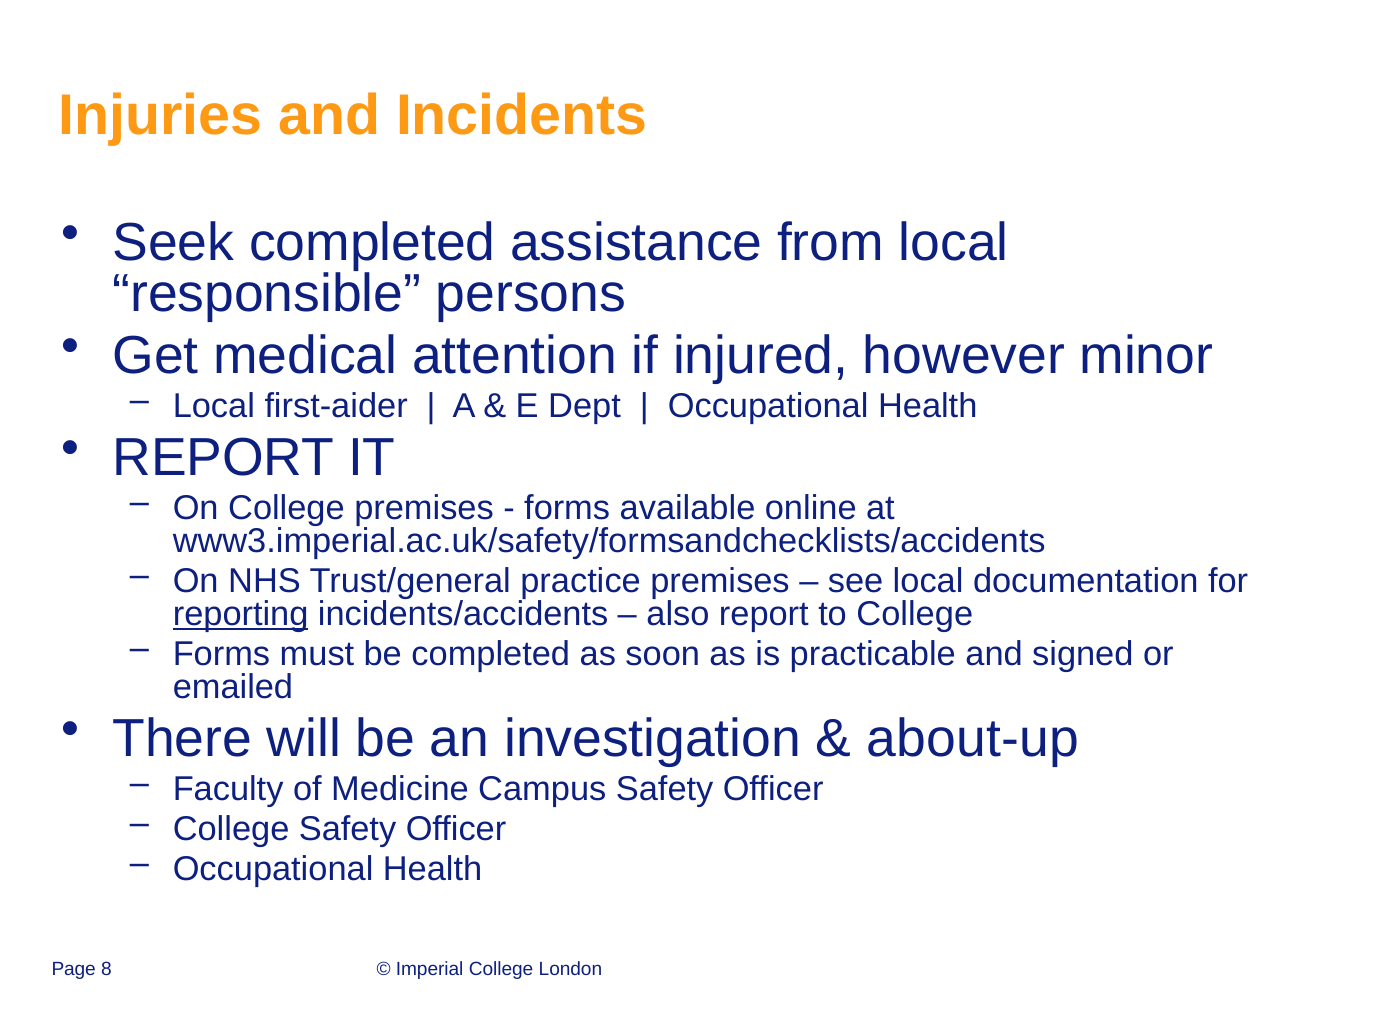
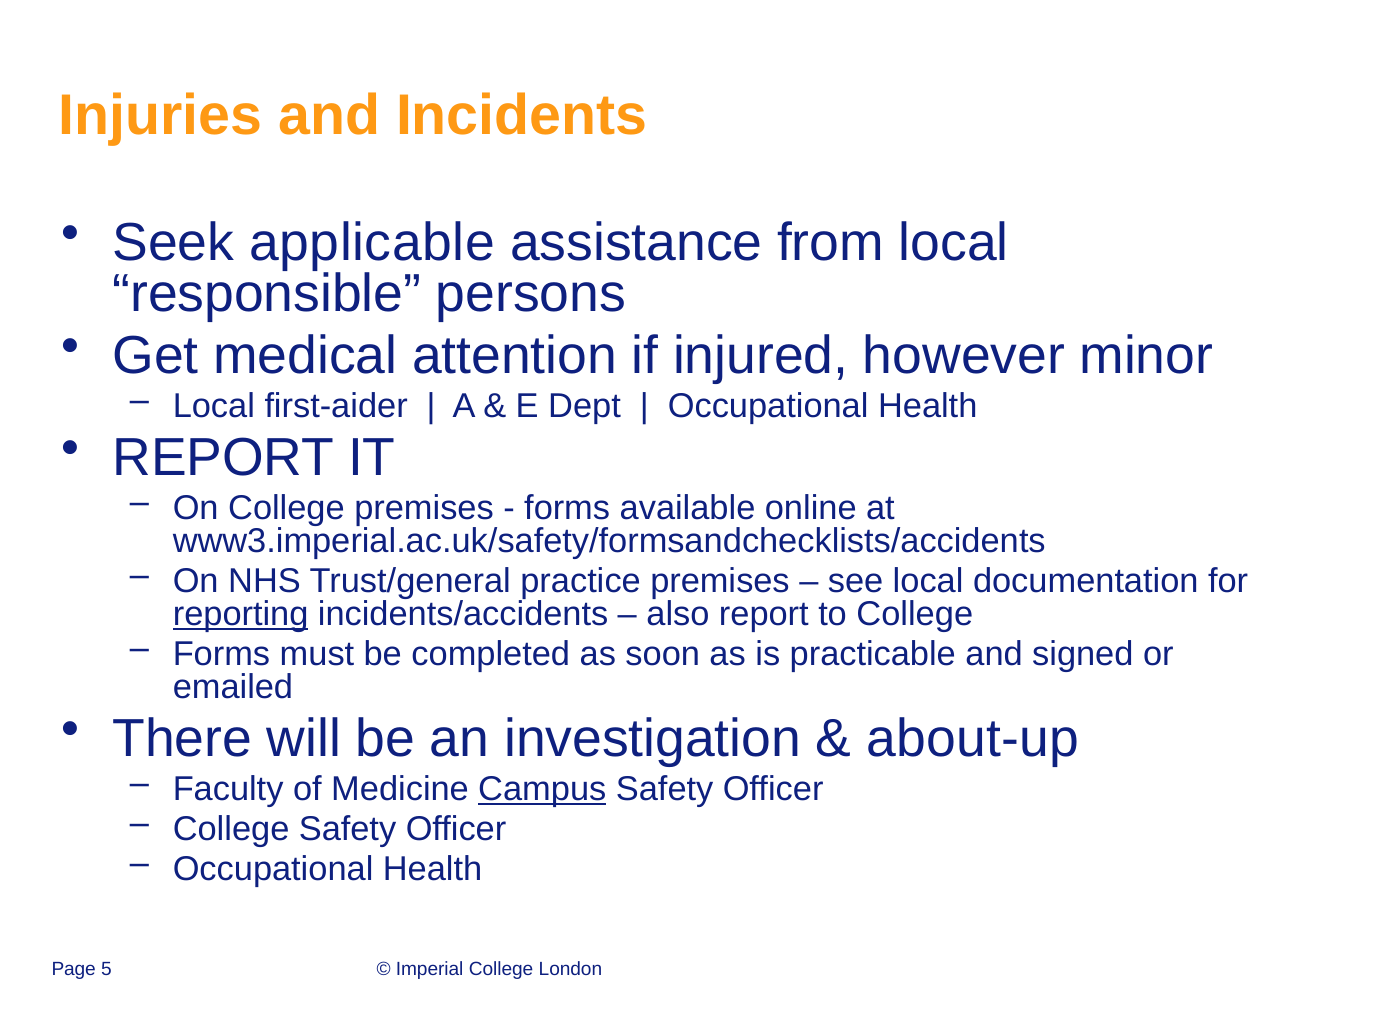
Seek completed: completed -> applicable
Campus underline: none -> present
8: 8 -> 5
